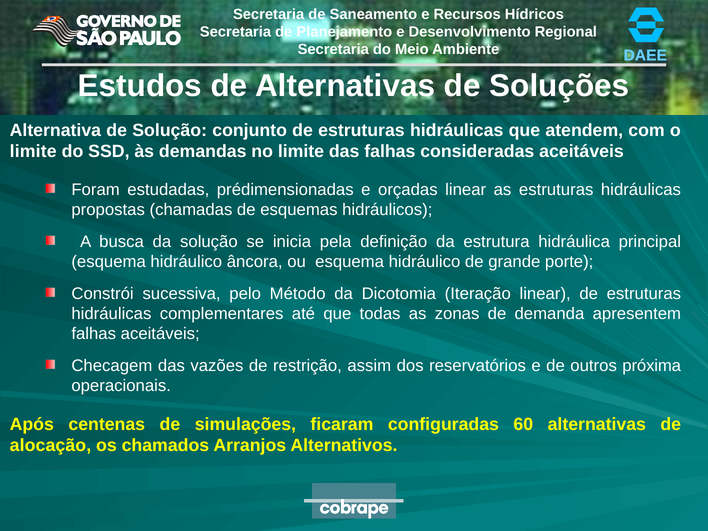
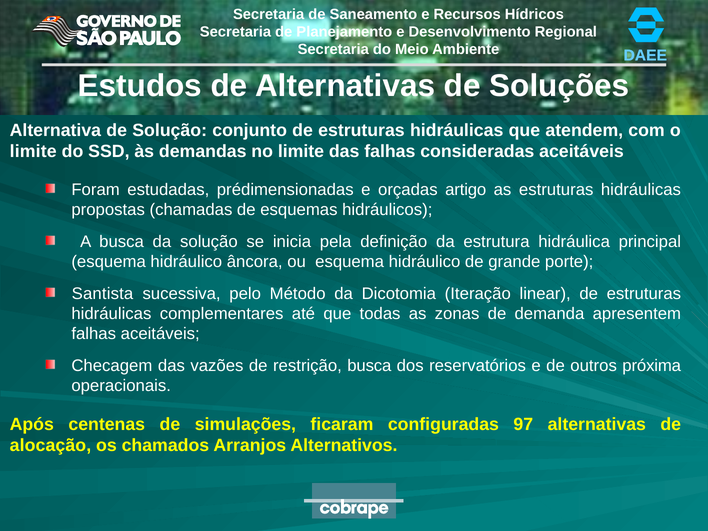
orçadas linear: linear -> artigo
Constrói: Constrói -> Santista
restrição assim: assim -> busca
60: 60 -> 97
